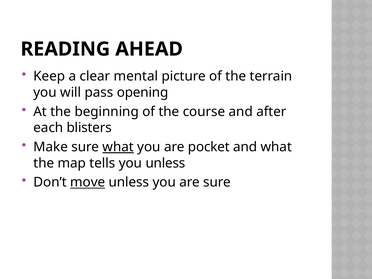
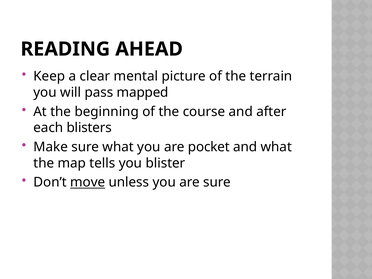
opening: opening -> mapped
what at (118, 147) underline: present -> none
you unless: unless -> blister
